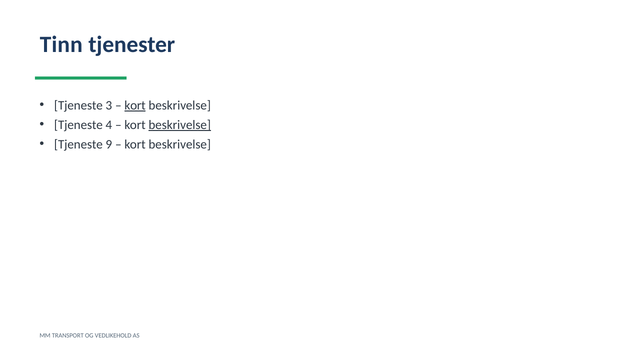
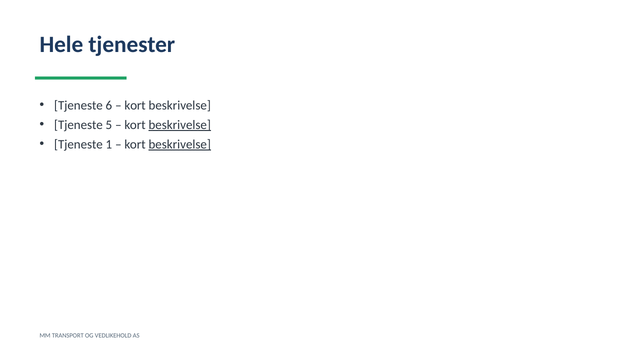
Tinn: Tinn -> Hele
3: 3 -> 6
kort at (135, 105) underline: present -> none
4: 4 -> 5
9: 9 -> 1
beskrivelse at (180, 144) underline: none -> present
